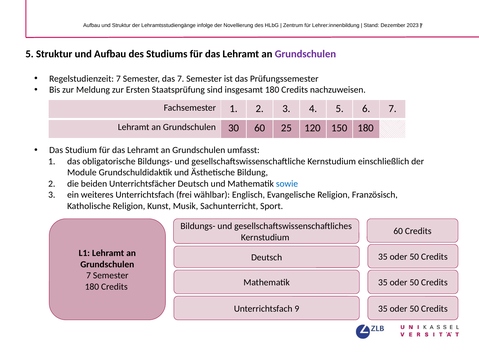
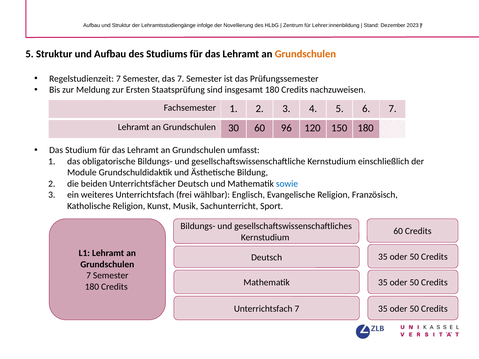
Grundschulen at (305, 54) colour: purple -> orange
25: 25 -> 96
Unterrichtsfach 9: 9 -> 7
